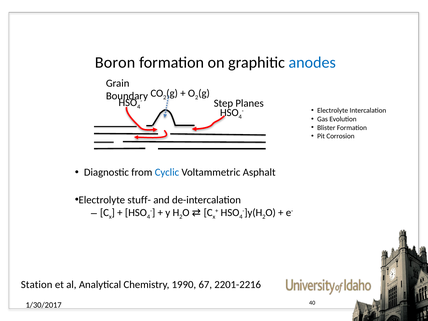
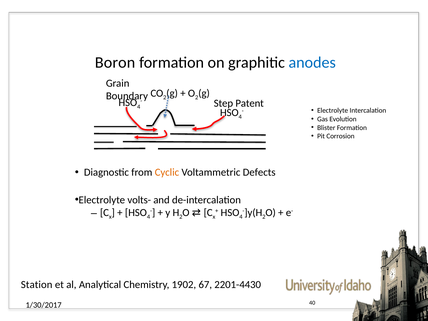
Planes: Planes -> Patent
Cyclic colour: blue -> orange
Asphalt: Asphalt -> Defects
stuff-: stuff- -> volts-
1990: 1990 -> 1902
2201-2216: 2201-2216 -> 2201-4430
